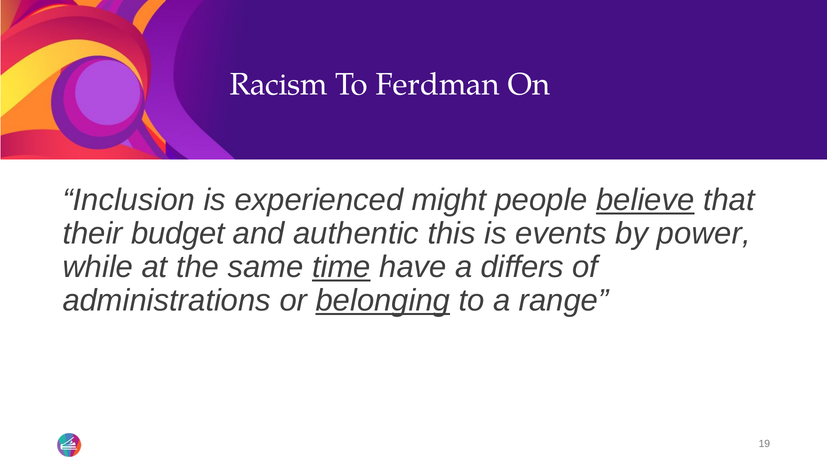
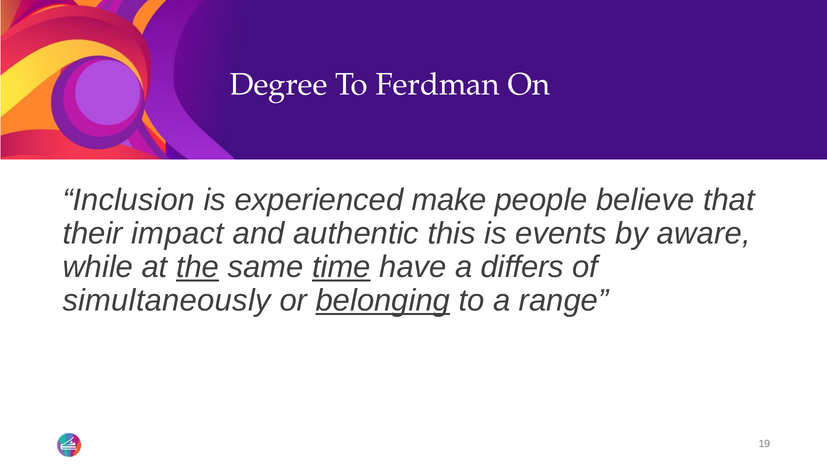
Racism: Racism -> Degree
might: might -> make
believe underline: present -> none
budget: budget -> impact
power: power -> aware
the underline: none -> present
administrations: administrations -> simultaneously
